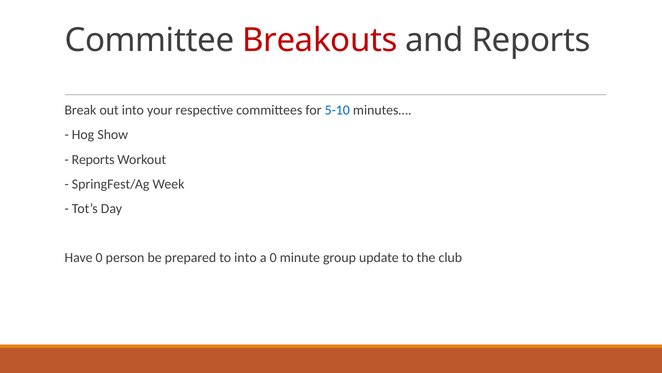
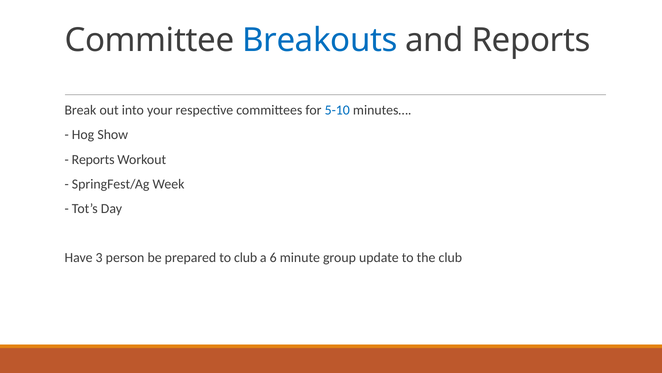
Breakouts colour: red -> blue
Have 0: 0 -> 3
to into: into -> club
a 0: 0 -> 6
